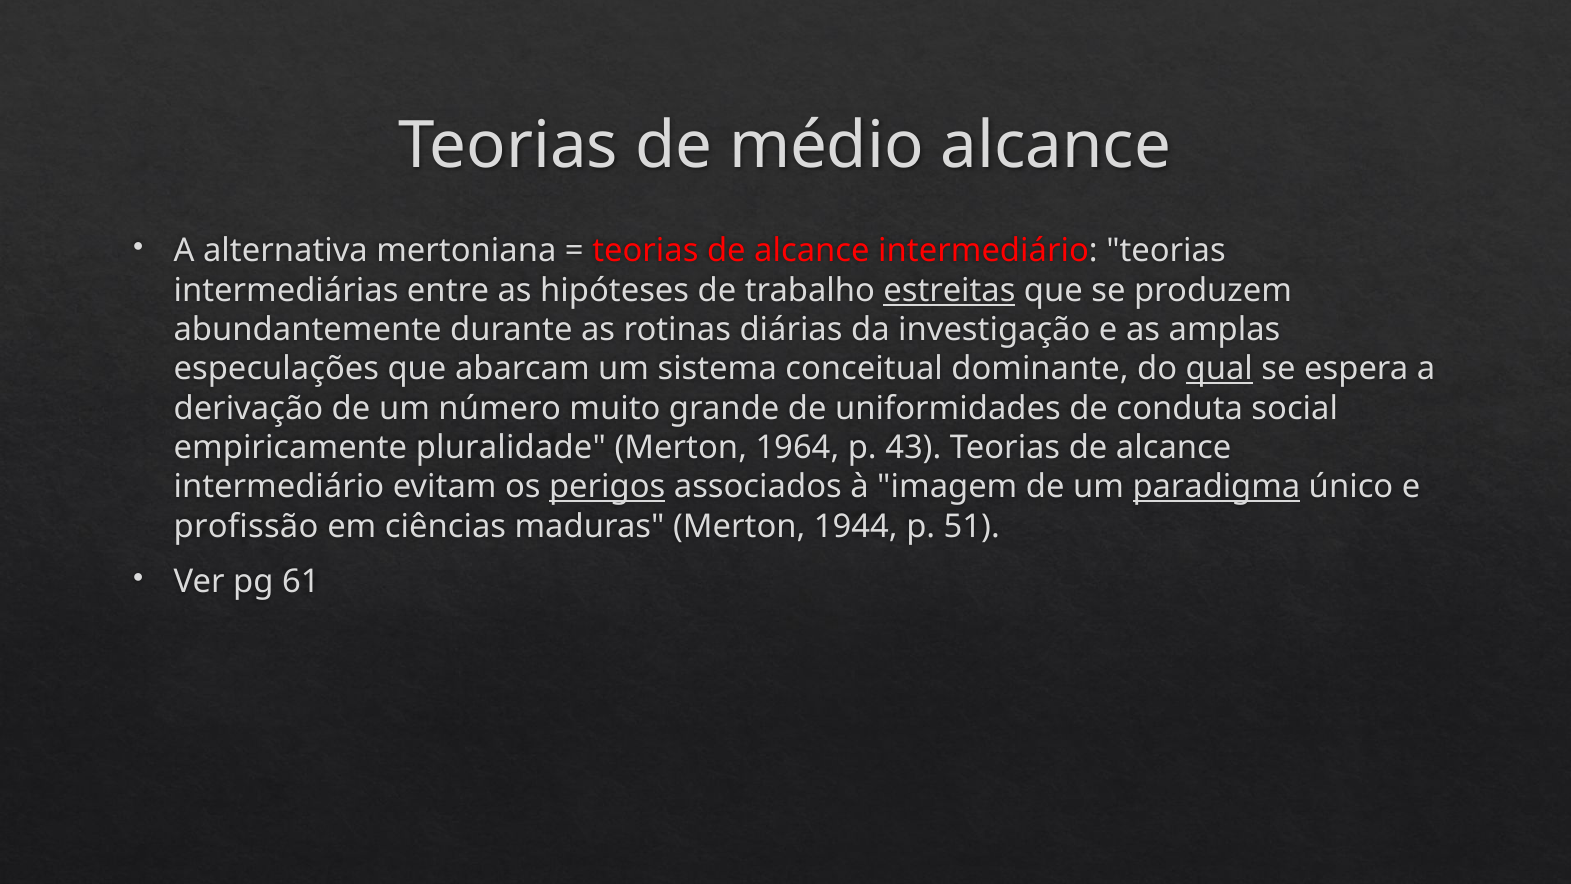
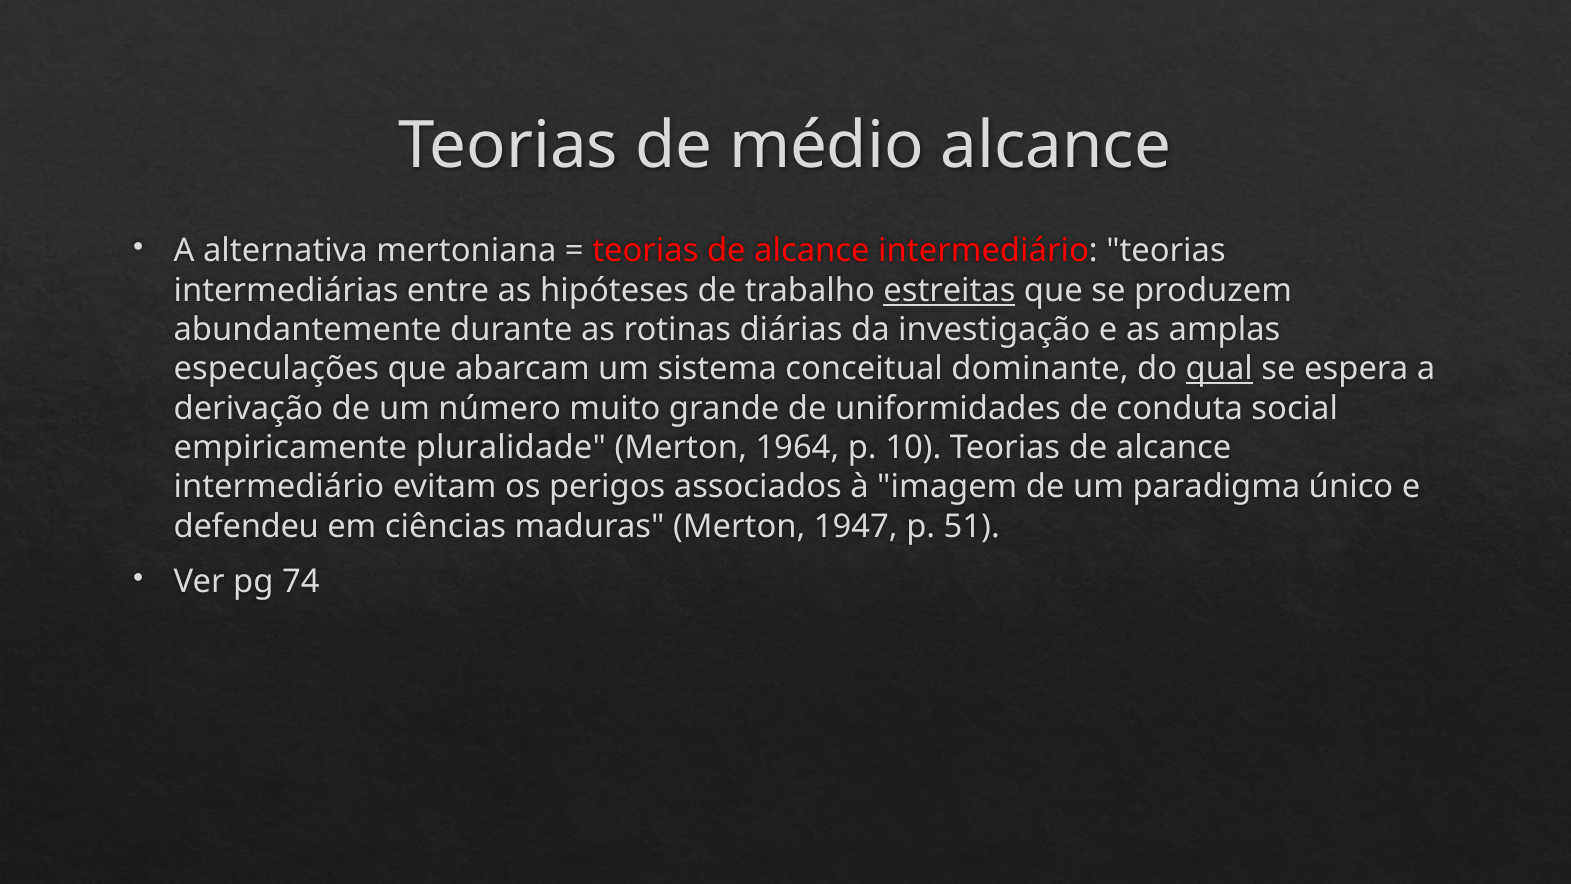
43: 43 -> 10
perigos underline: present -> none
paradigma underline: present -> none
profissão: profissão -> defendeu
1944: 1944 -> 1947
61: 61 -> 74
